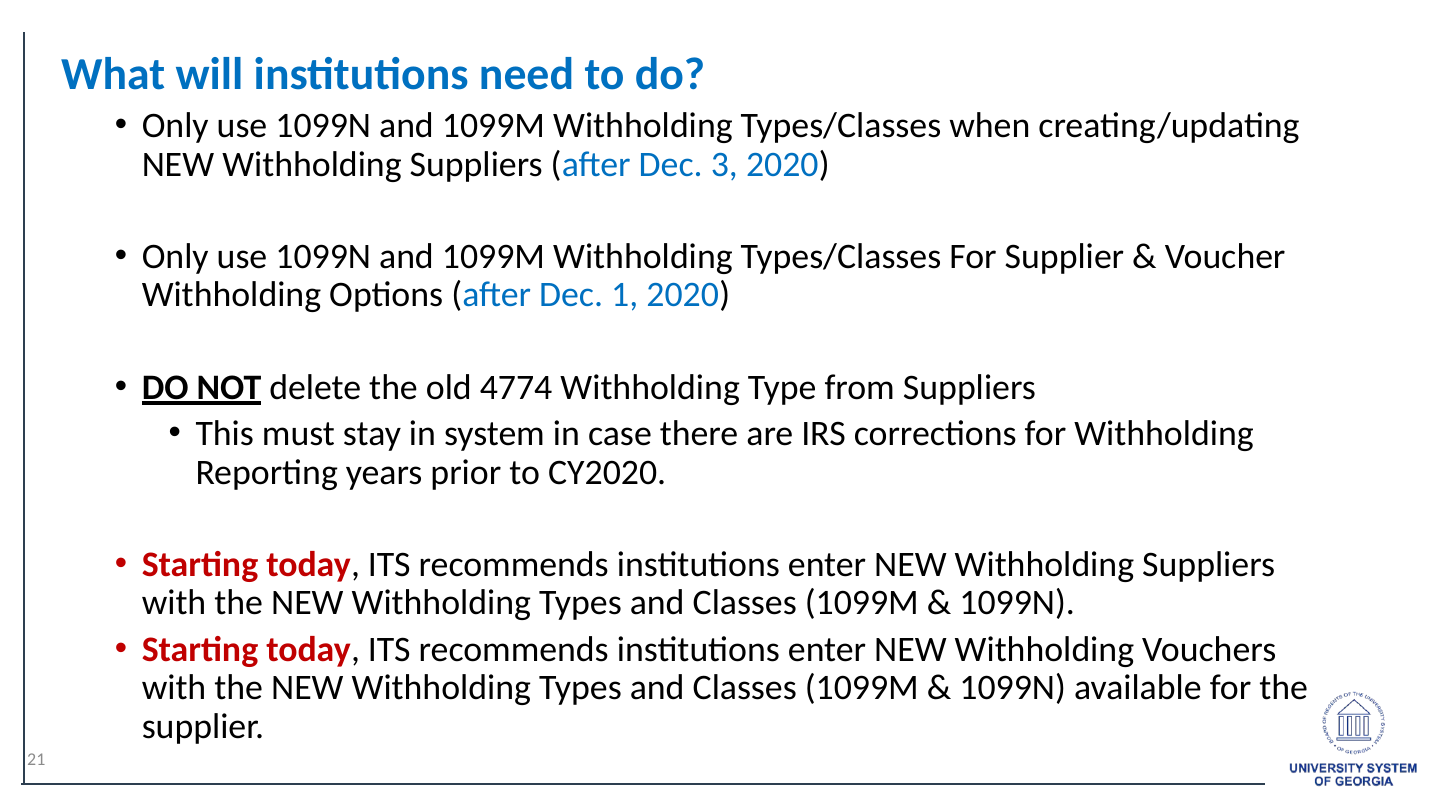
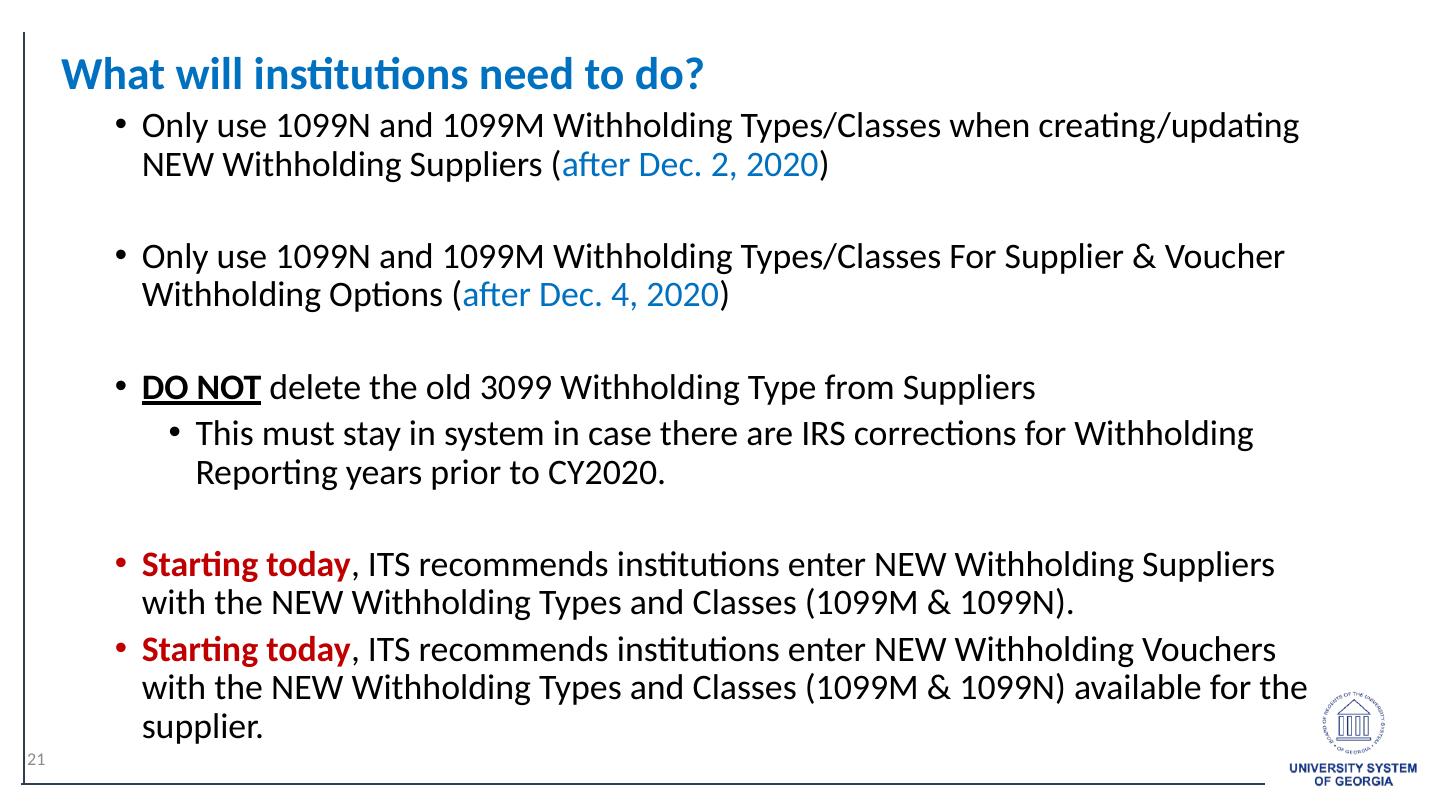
3: 3 -> 2
1: 1 -> 4
4774: 4774 -> 3099
